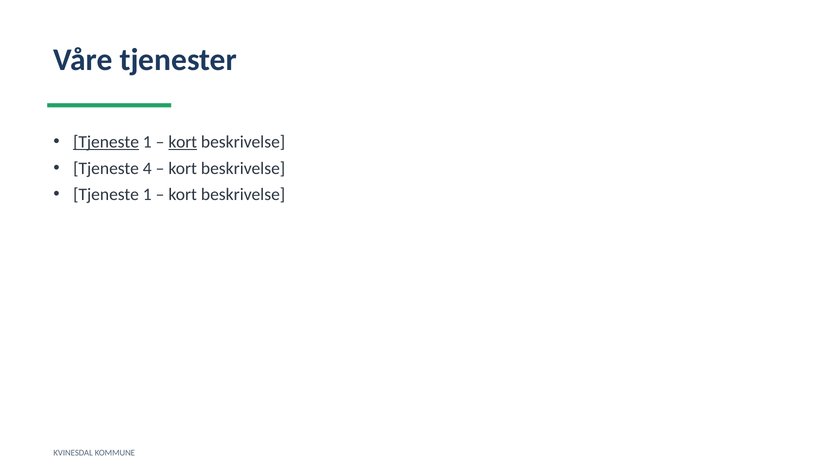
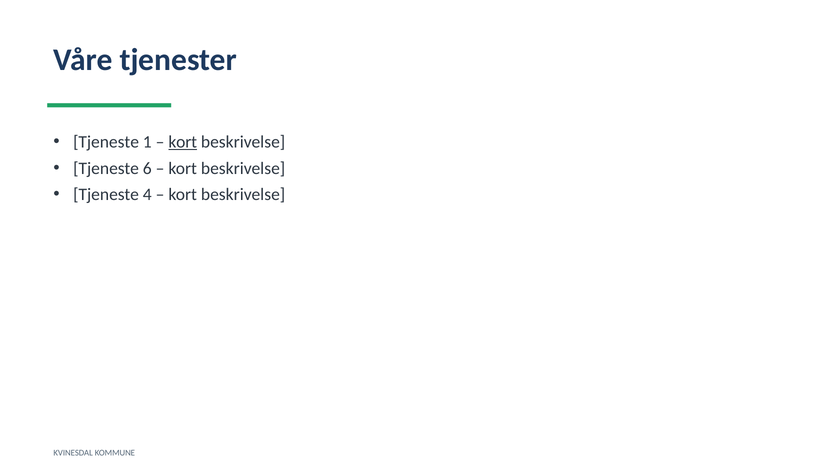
Tjeneste at (106, 142) underline: present -> none
4: 4 -> 6
1 at (147, 195): 1 -> 4
